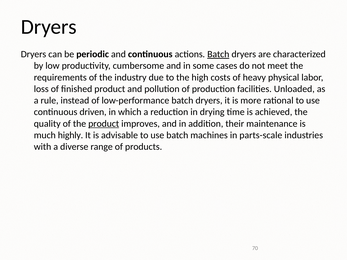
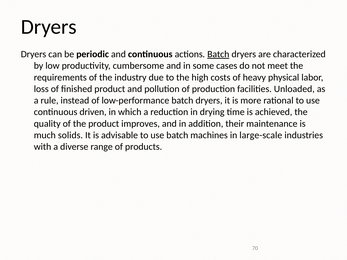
product at (104, 124) underline: present -> none
highly: highly -> solids
parts-scale: parts-scale -> large-scale
